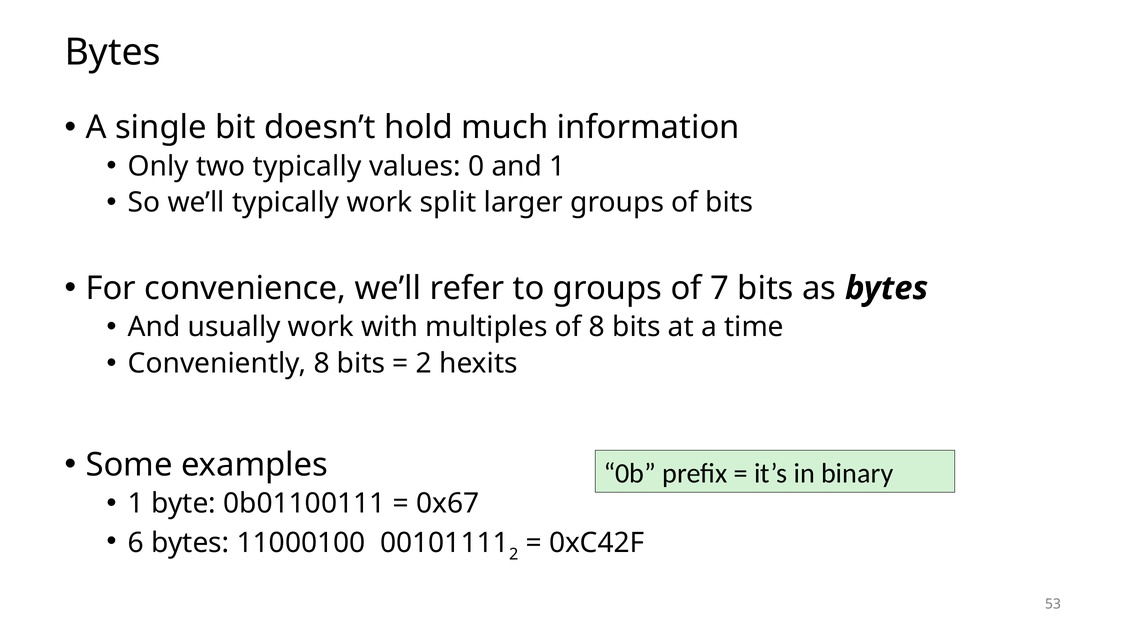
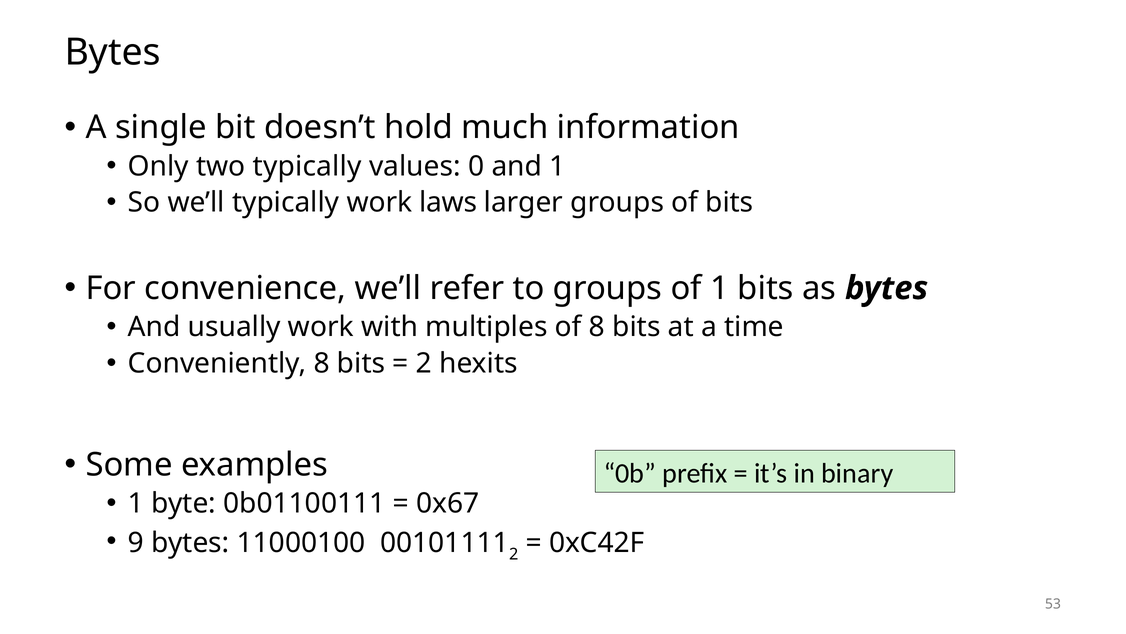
split: split -> laws
of 7: 7 -> 1
6: 6 -> 9
